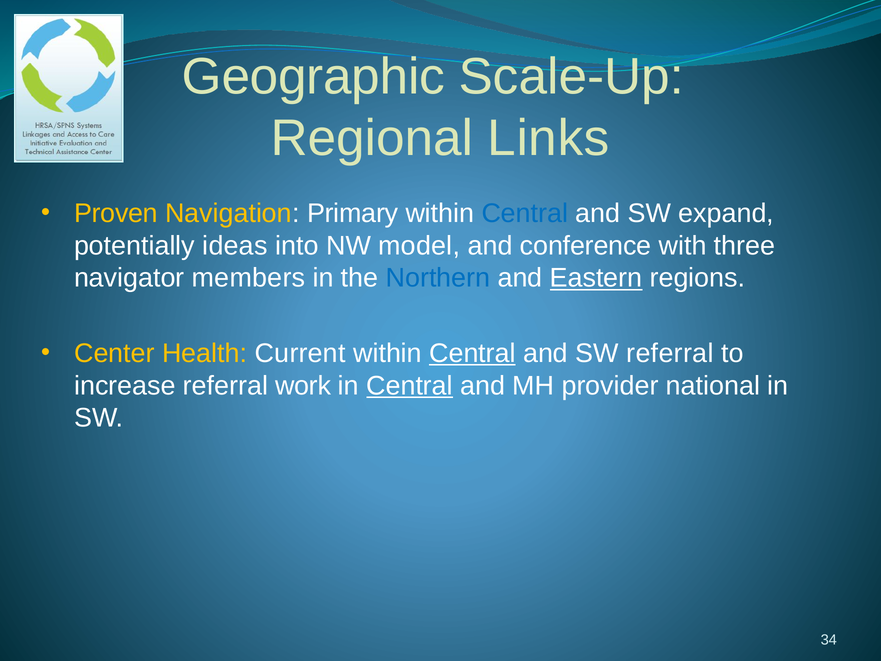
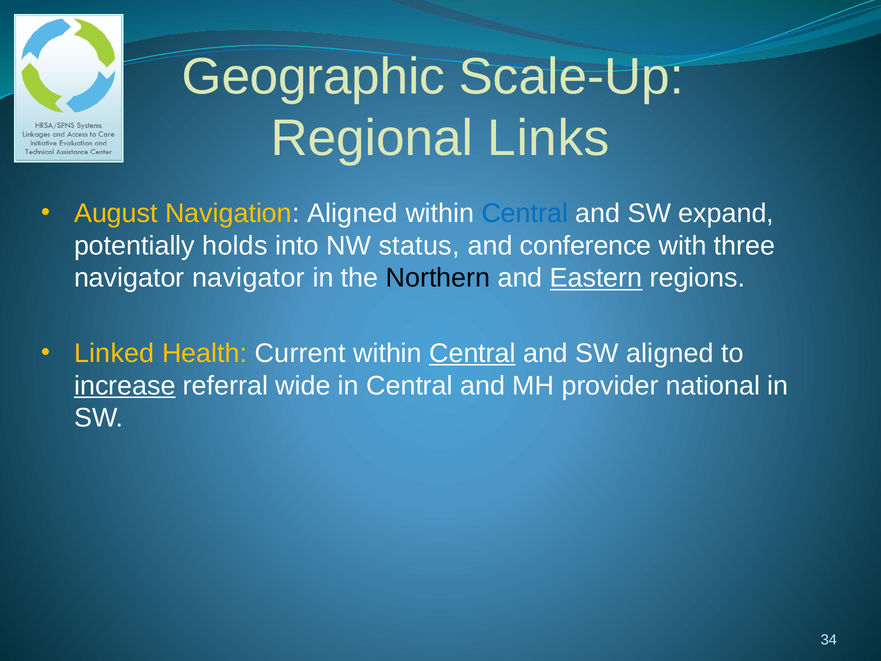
Proven: Proven -> August
Navigation Primary: Primary -> Aligned
ideas: ideas -> holds
model: model -> status
navigator members: members -> navigator
Northern colour: blue -> black
Center: Center -> Linked
SW referral: referral -> aligned
increase underline: none -> present
work: work -> wide
Central at (410, 386) underline: present -> none
